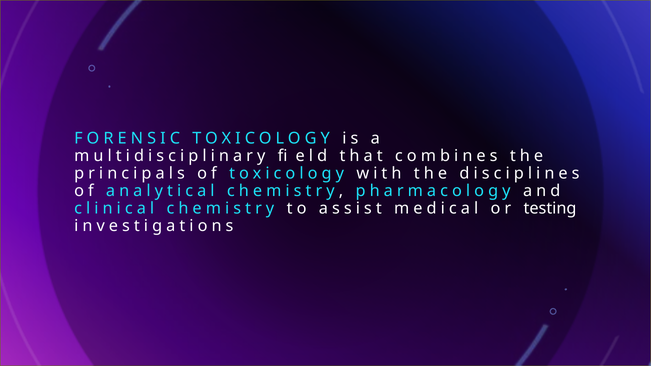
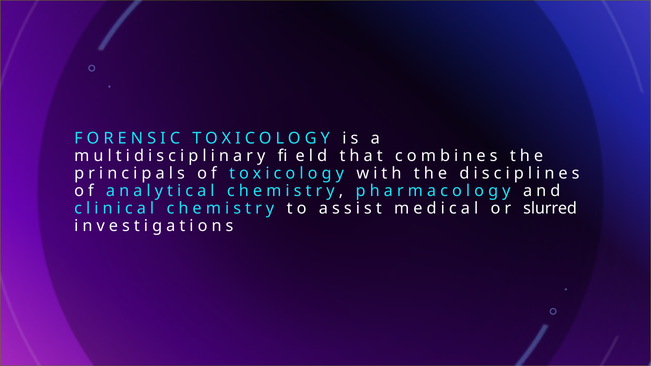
testing: testing -> slurred
